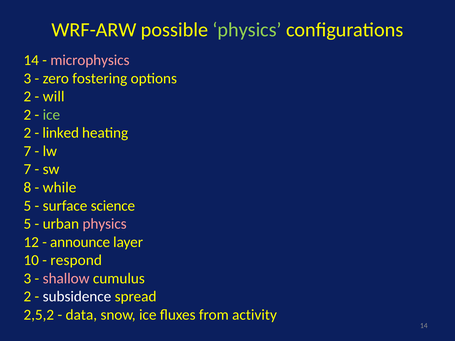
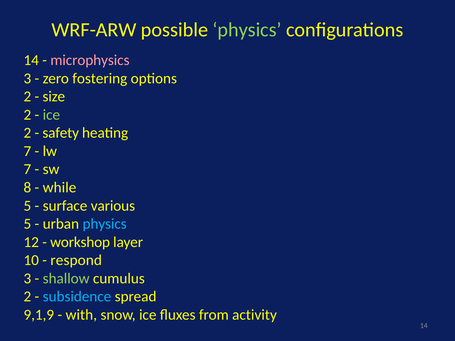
will: will -> size
linked: linked -> safety
science: science -> various
physics at (105, 224) colour: pink -> light blue
announce: announce -> workshop
shallow colour: pink -> light green
subsidence colour: white -> light blue
2,5,2: 2,5,2 -> 9,1,9
data: data -> with
